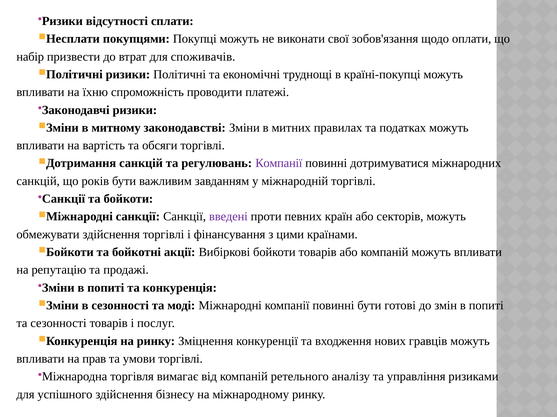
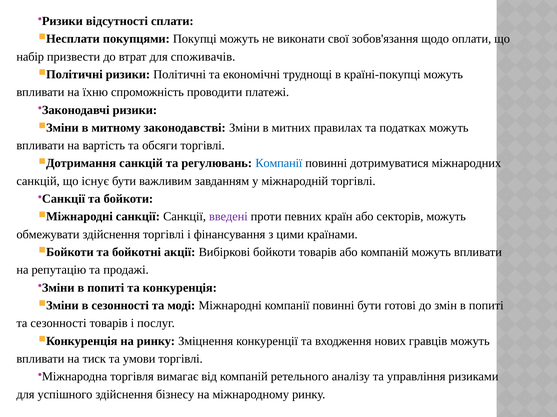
Компанії at (279, 164) colour: purple -> blue
років: років -> існує
прав: прав -> тиск
